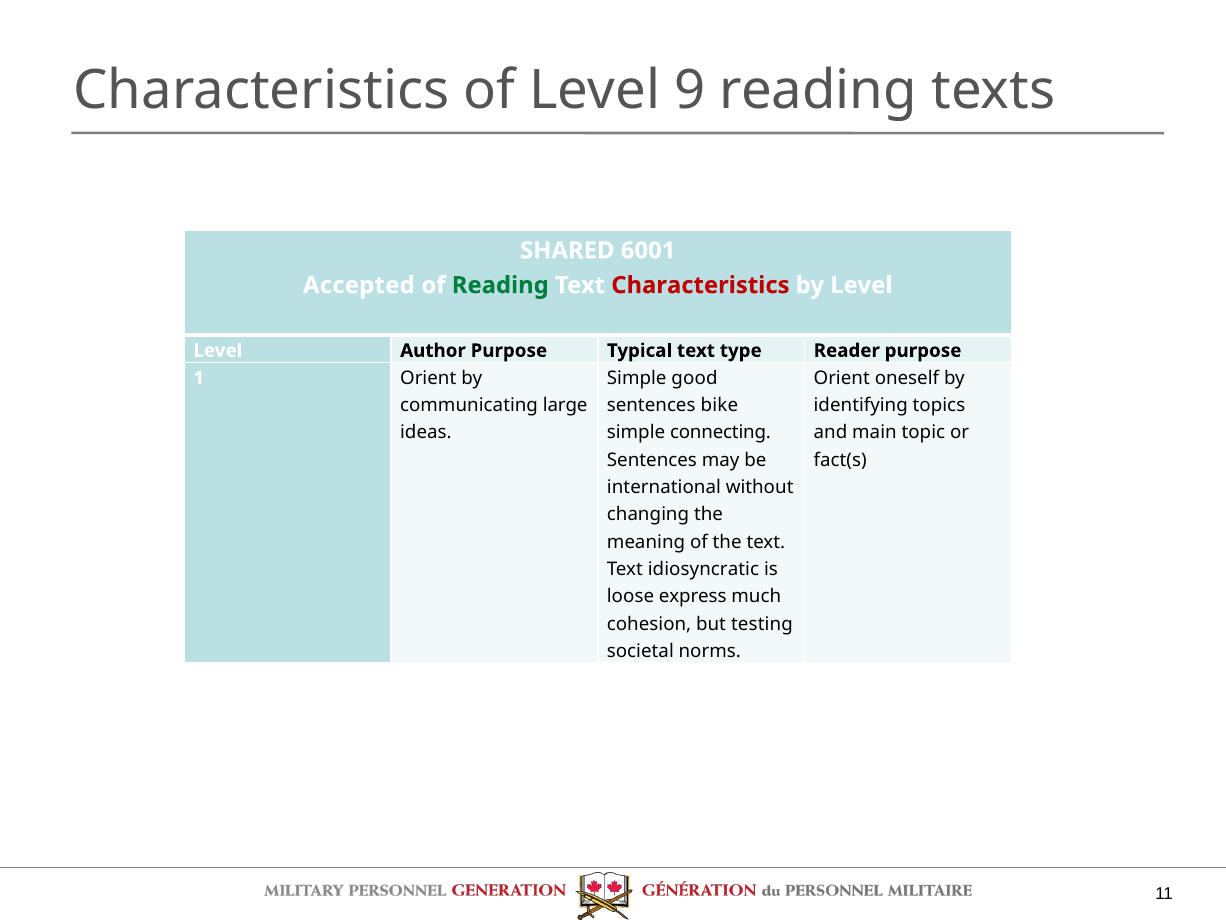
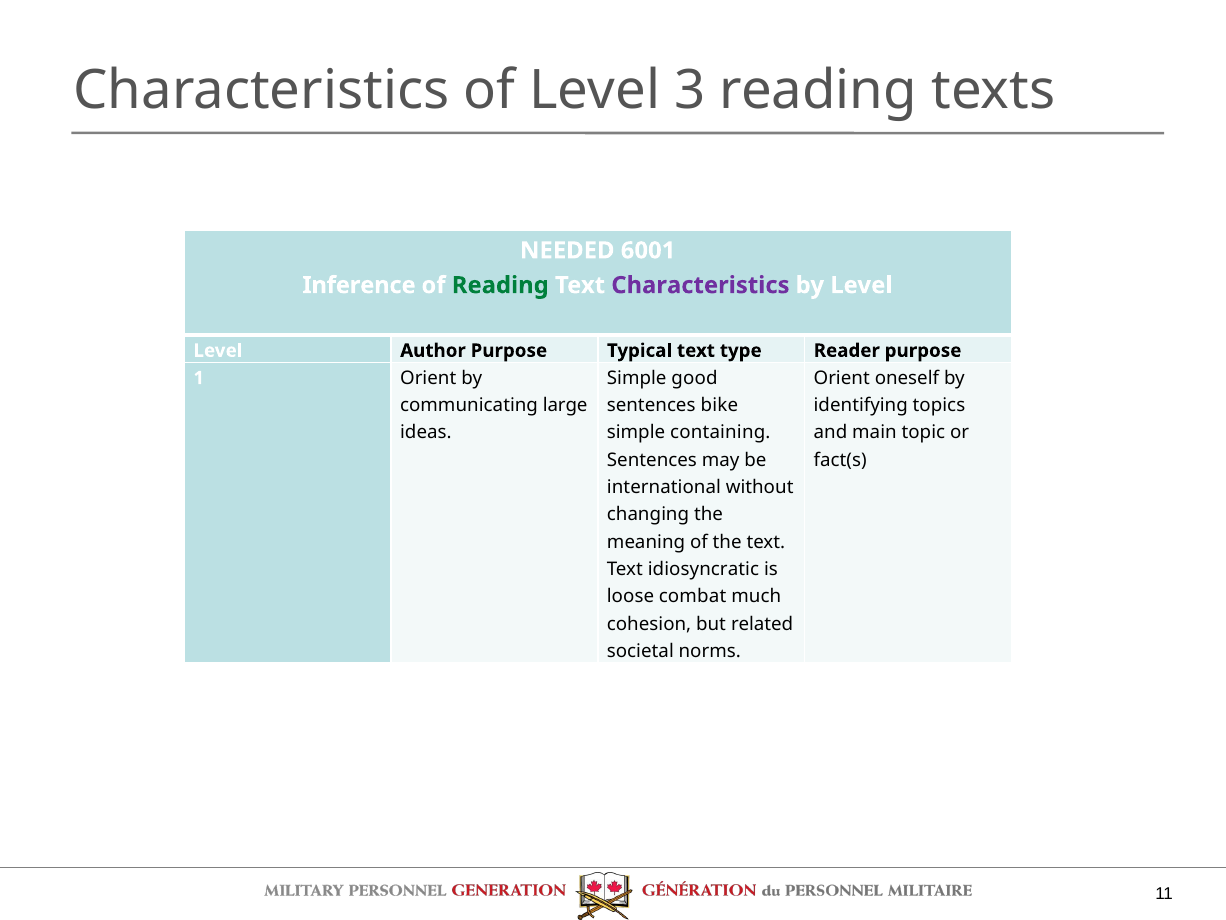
9: 9 -> 3
SHARED: SHARED -> NEEDED
Accepted: Accepted -> Inference
Characteristics at (700, 285) colour: red -> purple
connecting: connecting -> containing
express: express -> combat
testing: testing -> related
